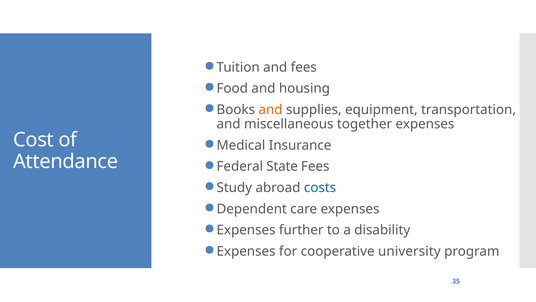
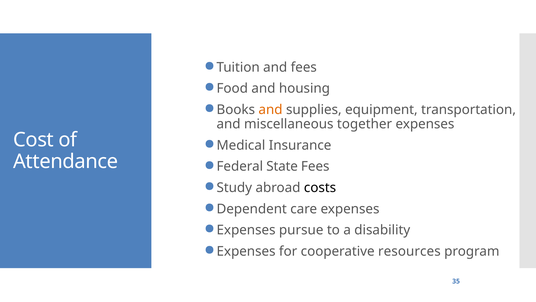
costs colour: blue -> black
further: further -> pursue
university: university -> resources
